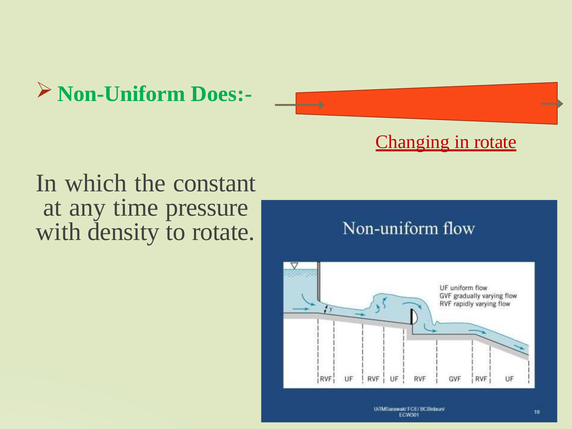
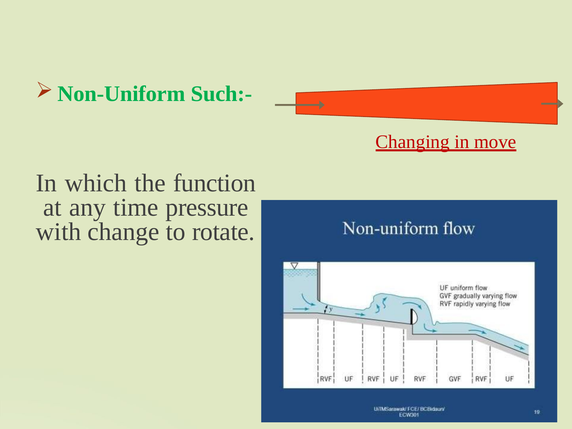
Does:-: Does:- -> Such:-
in rotate: rotate -> move
constant: constant -> function
density: density -> change
